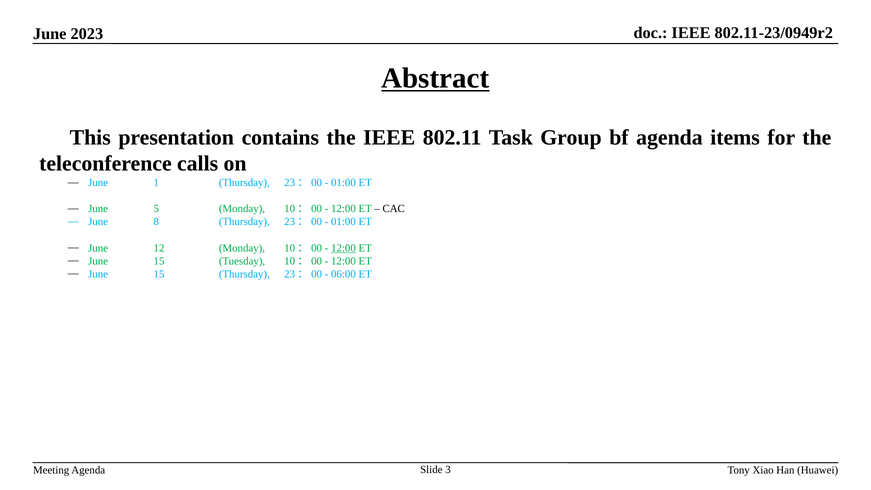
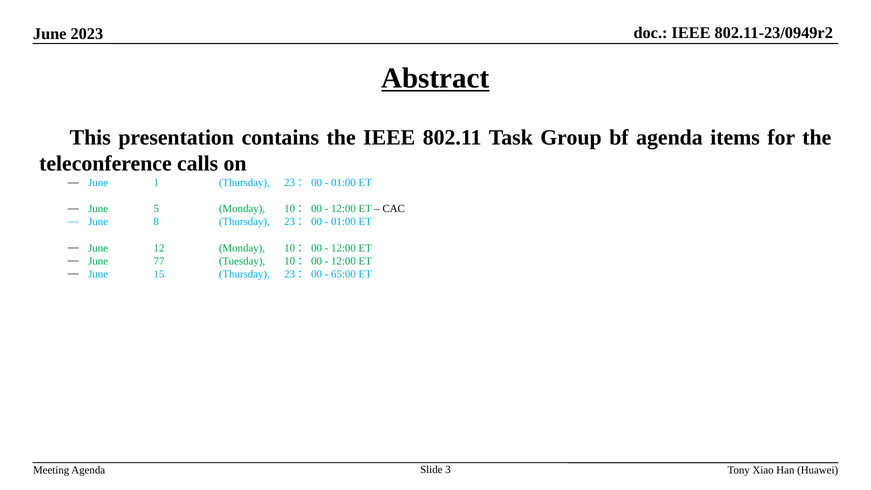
12:00 at (343, 248) underline: present -> none
15 at (159, 261): 15 -> 77
06:00: 06:00 -> 65:00
